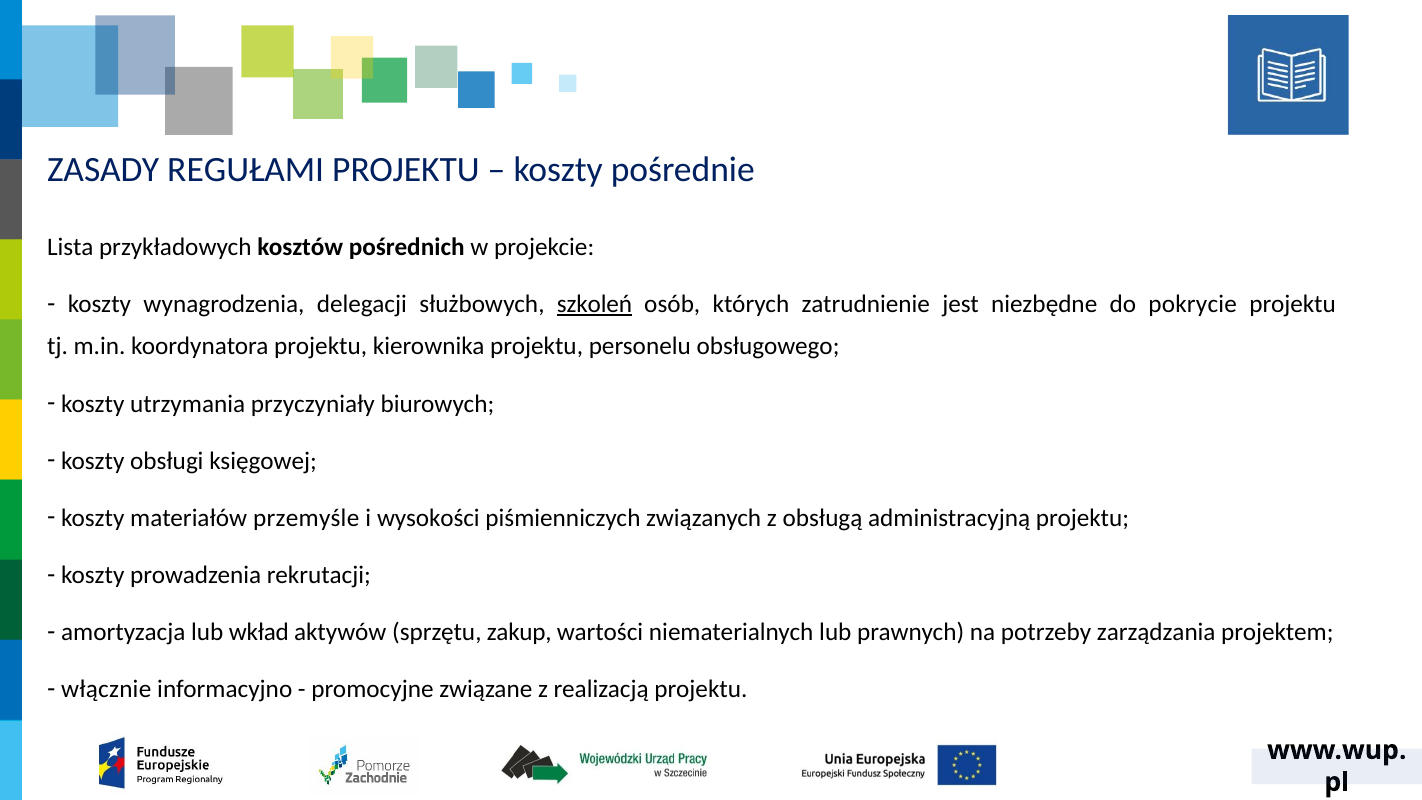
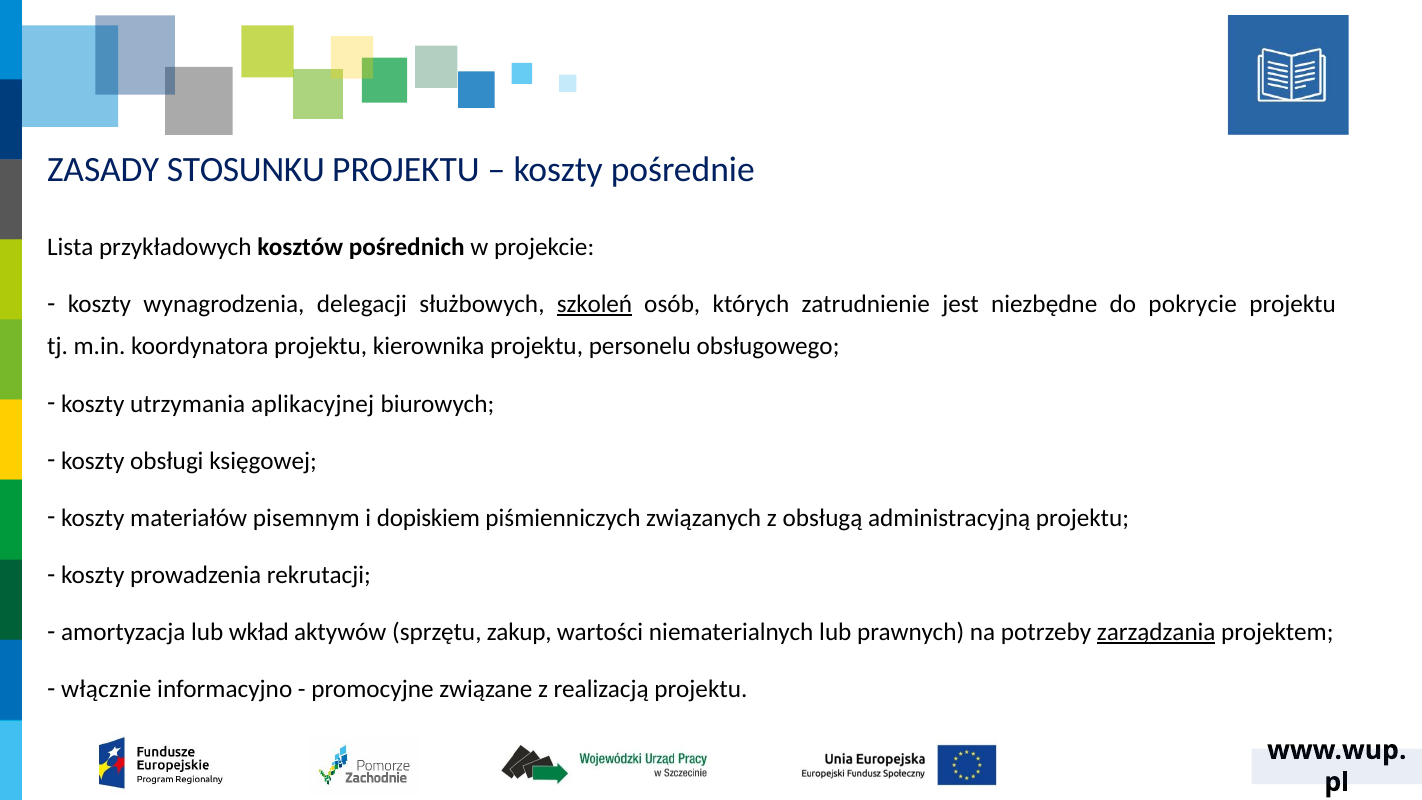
REGUŁAMI: REGUŁAMI -> STOSUNKU
przyczyniały: przyczyniały -> aplikacyjnej
przemyśle: przemyśle -> pisemnym
wysokości: wysokości -> dopiskiem
zarządzania underline: none -> present
